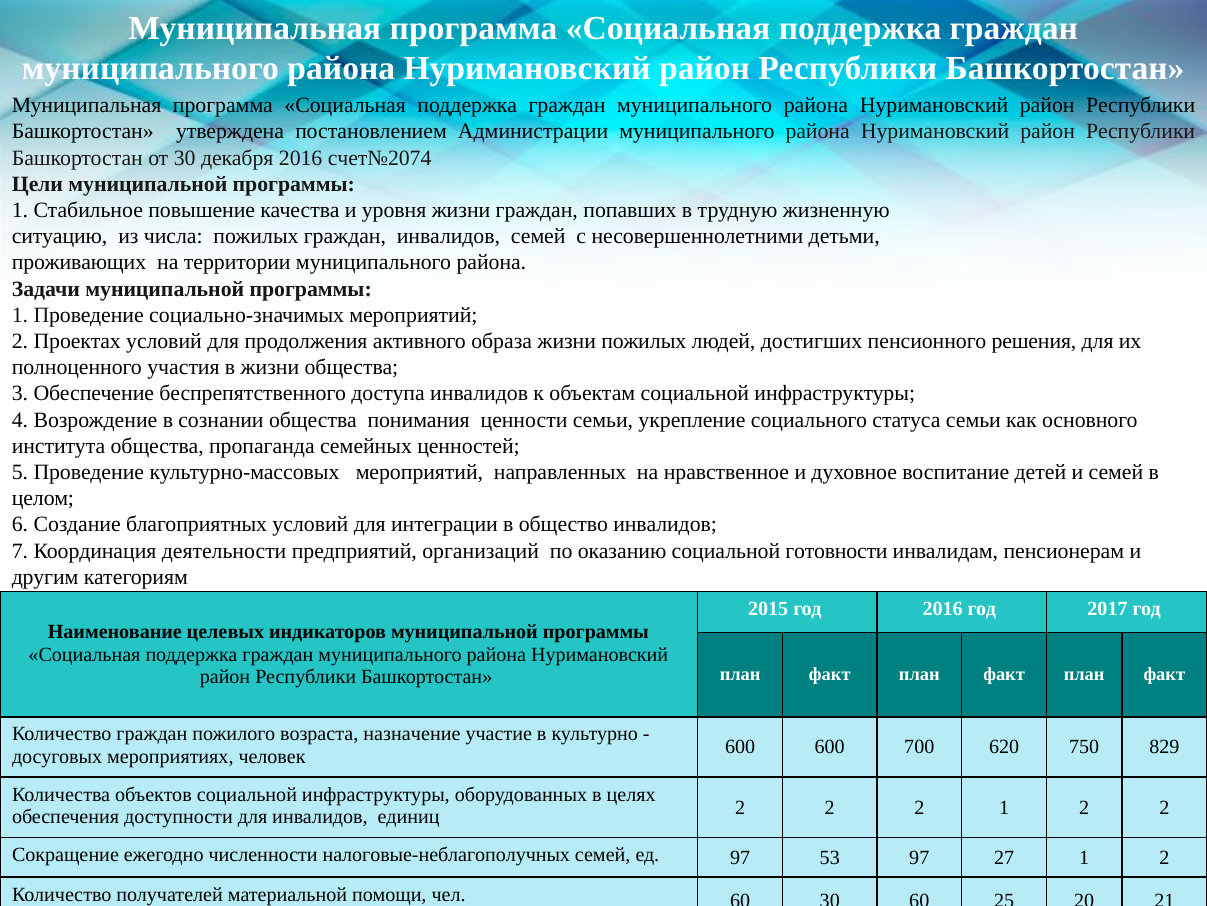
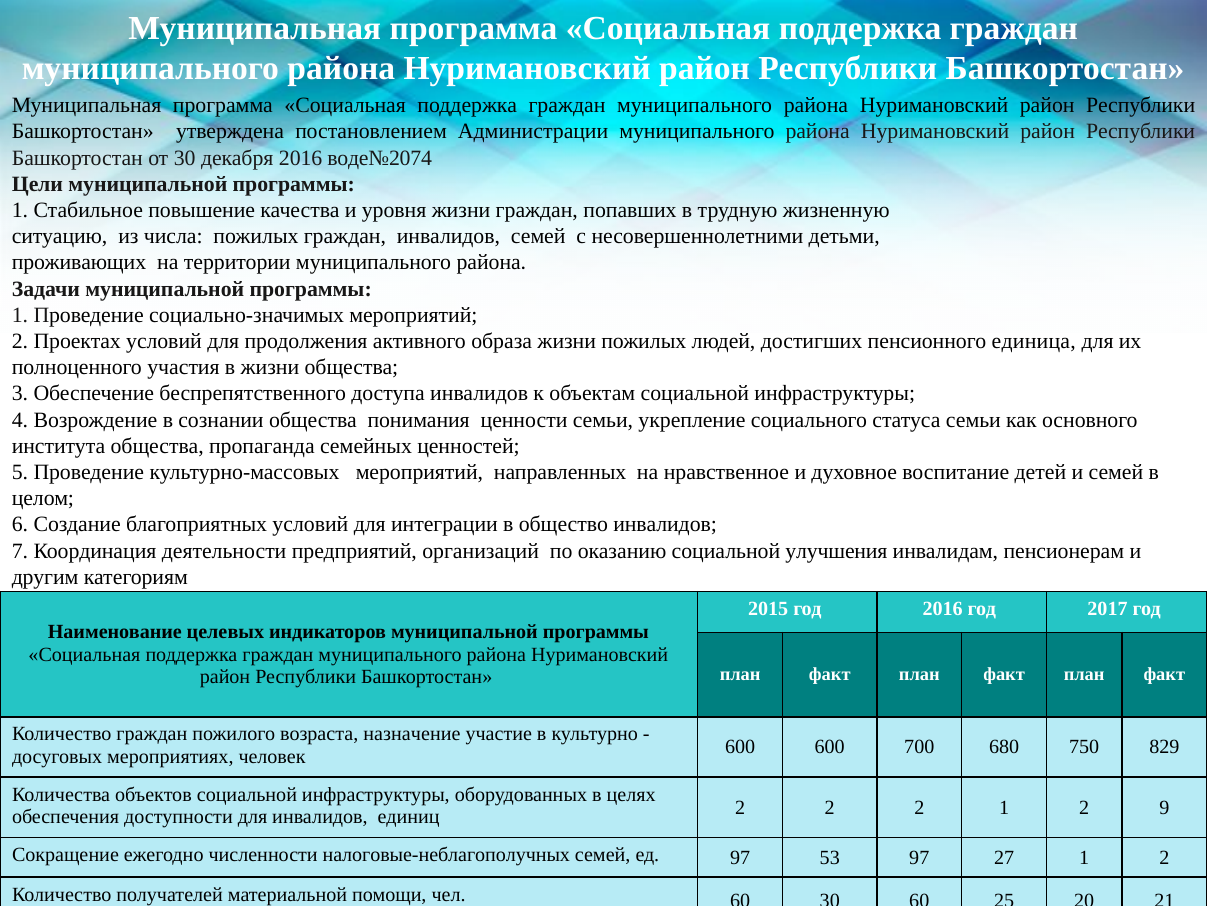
счет№2074: счет№2074 -> воде№2074
решения: решения -> единица
готовности: готовности -> улучшения
620: 620 -> 680
1 2 2: 2 -> 9
